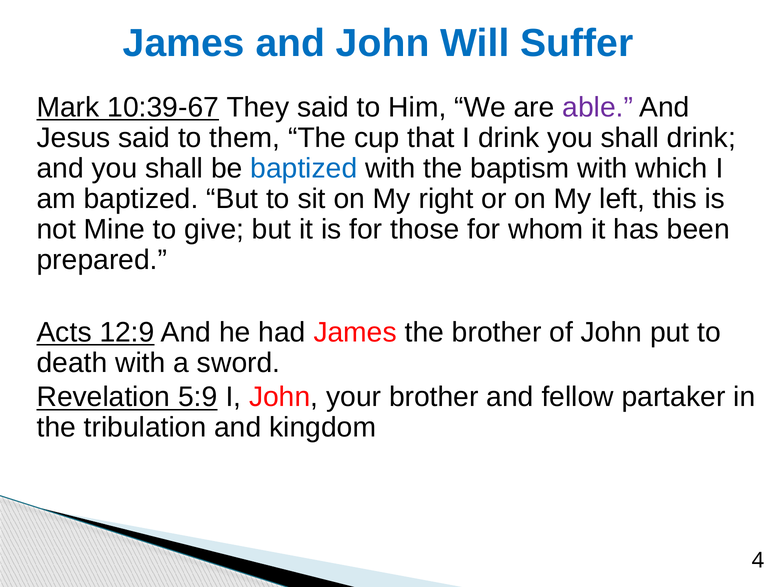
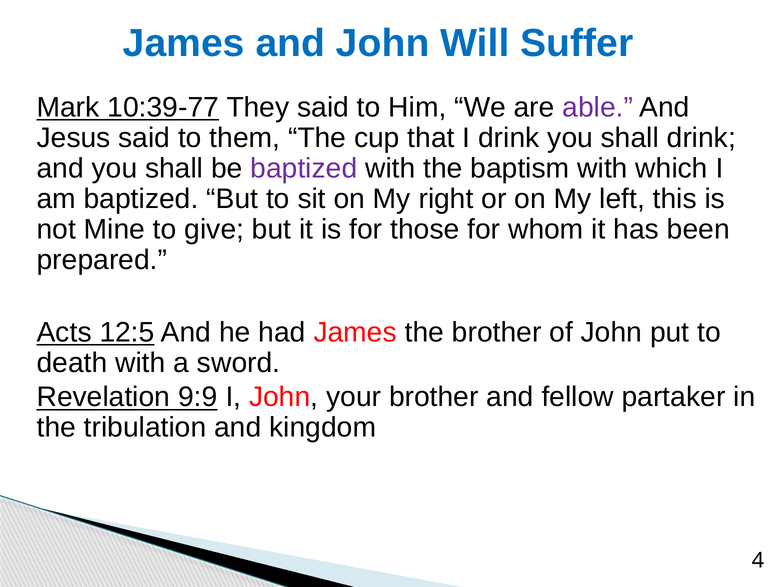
10:39-67: 10:39-67 -> 10:39-77
baptized at (304, 169) colour: blue -> purple
12:9: 12:9 -> 12:5
5:9: 5:9 -> 9:9
